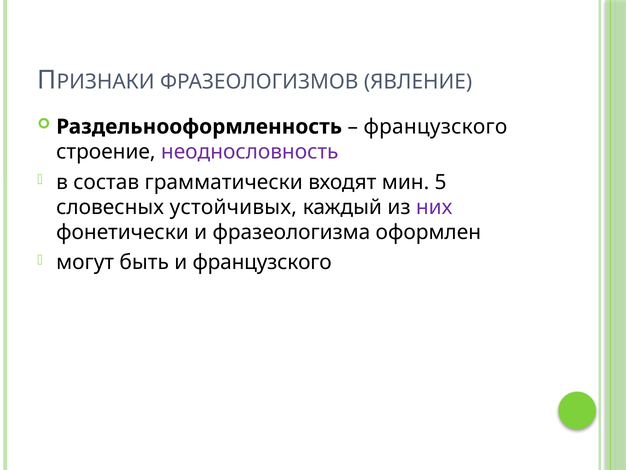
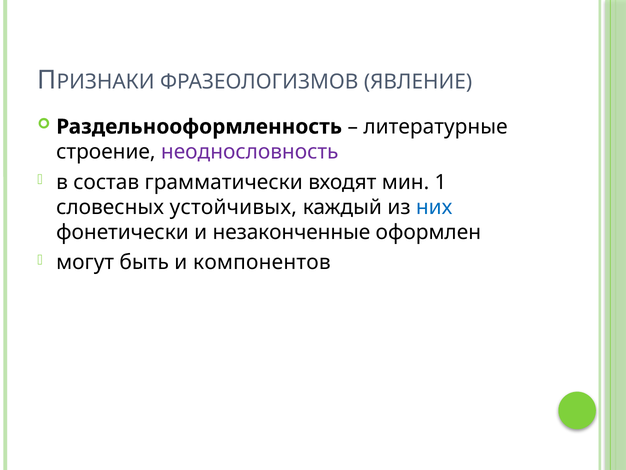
французского at (435, 127): французского -> литературные
5: 5 -> 1
них colour: purple -> blue
фразеологизма: фразеологизма -> незаконченные
и французского: французского -> компонентов
